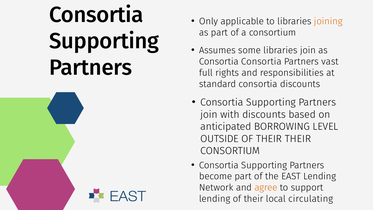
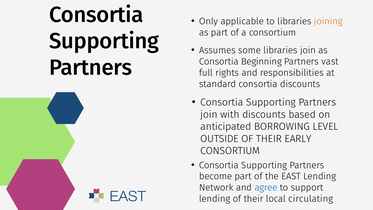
Consortia Consortia: Consortia -> Beginning
THEIR THEIR: THEIR -> EARLY
agree colour: orange -> blue
